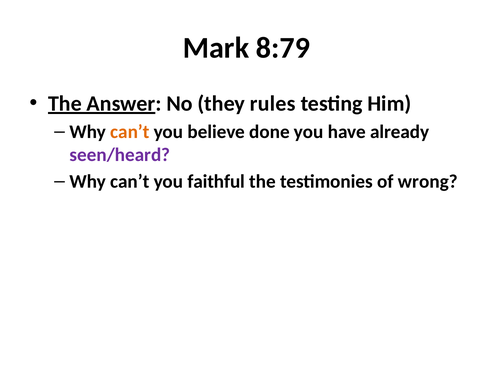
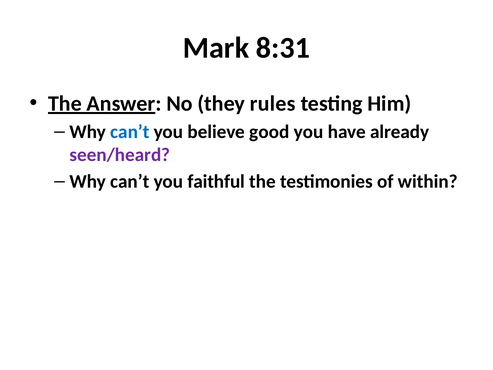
8:79: 8:79 -> 8:31
can’t at (130, 132) colour: orange -> blue
done: done -> good
wrong: wrong -> within
